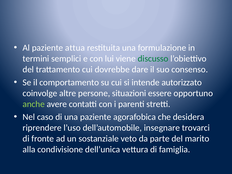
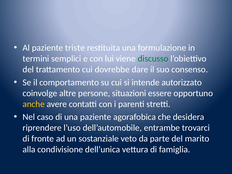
attua: attua -> triste
anche colour: light green -> yellow
insegnare: insegnare -> entrambe
